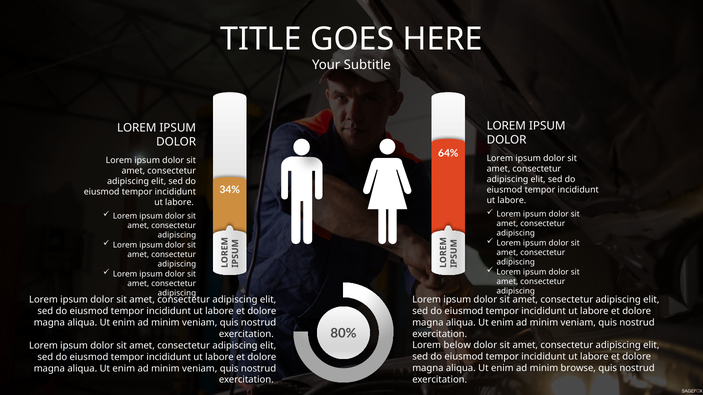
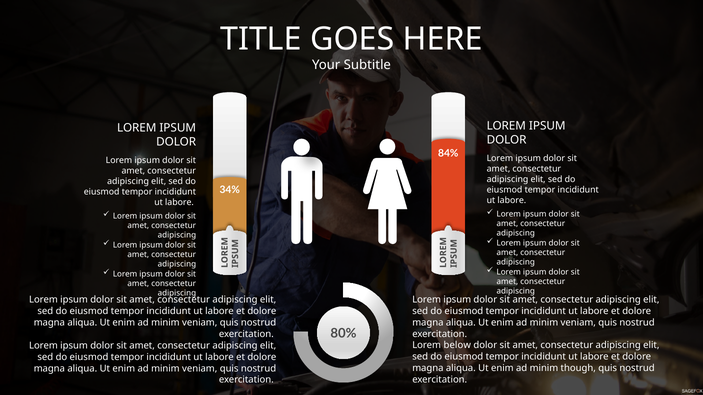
64%: 64% -> 84%
browse: browse -> though
